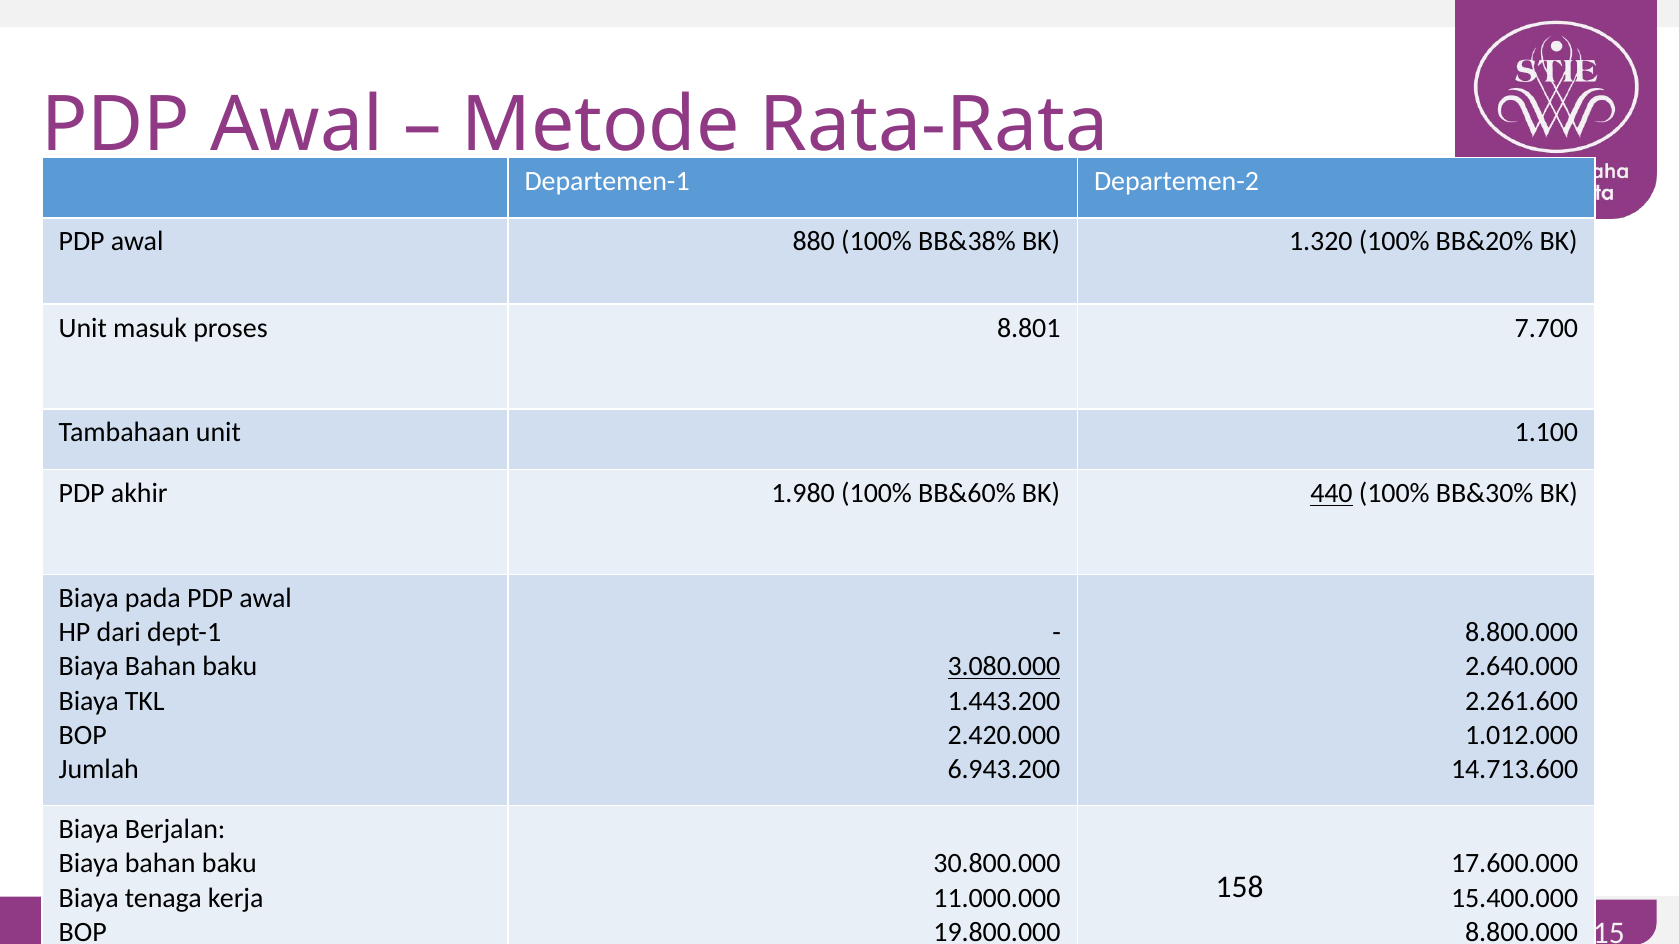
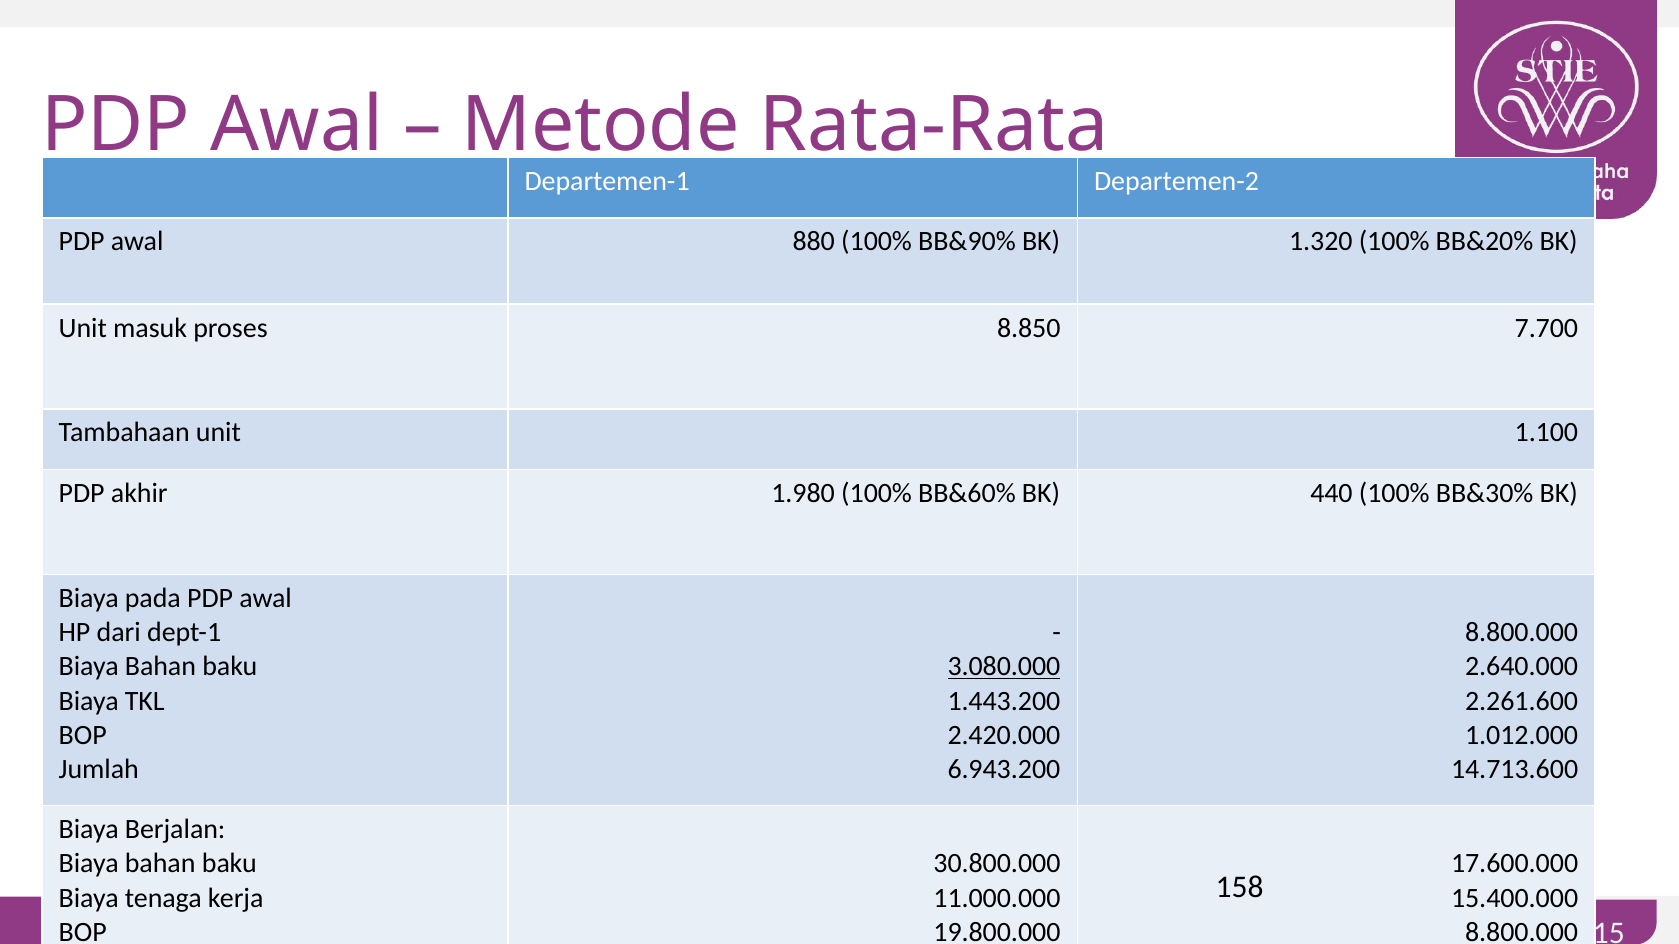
BB&38%: BB&38% -> BB&90%
8.801: 8.801 -> 8.850
440 underline: present -> none
